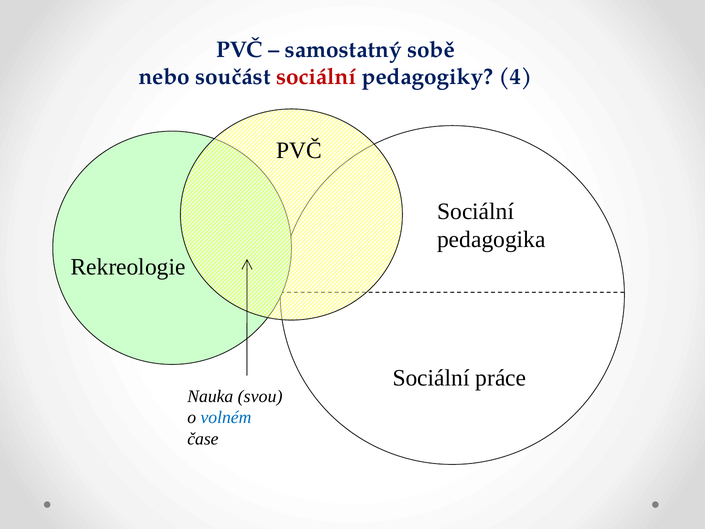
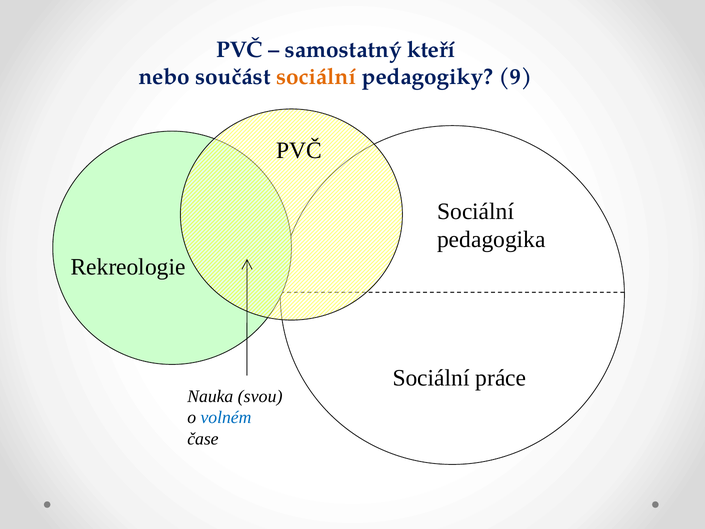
sobě: sobě -> kteří
sociální at (316, 77) colour: red -> orange
4: 4 -> 9
